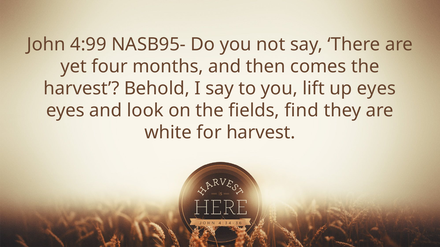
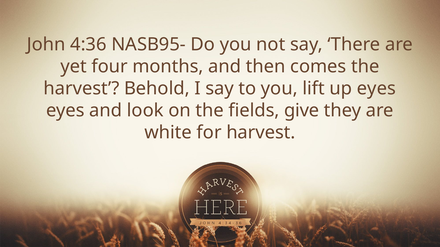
4:99: 4:99 -> 4:36
find: find -> give
